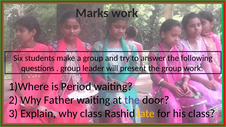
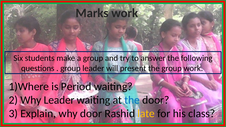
Why Father: Father -> Leader
the at (132, 100) colour: purple -> blue
why class: class -> door
